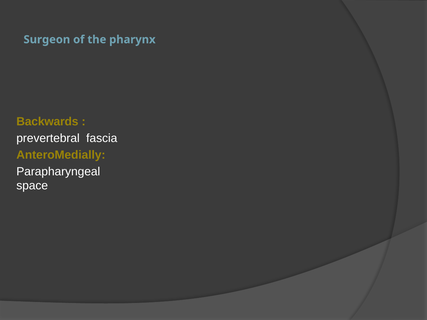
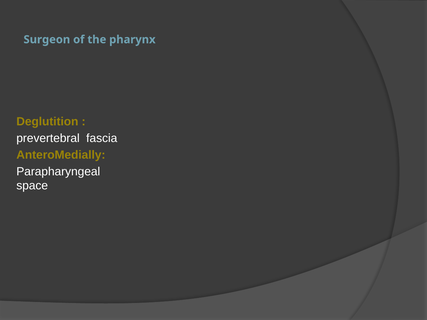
Backwards: Backwards -> Deglutition
